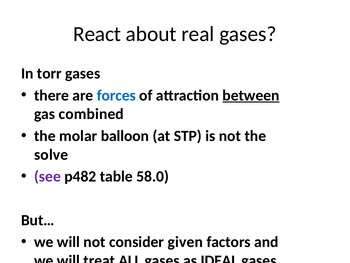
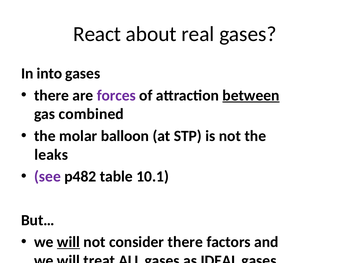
torr: torr -> into
forces colour: blue -> purple
solve: solve -> leaks
58.0: 58.0 -> 10.1
will at (68, 241) underline: none -> present
consider given: given -> there
